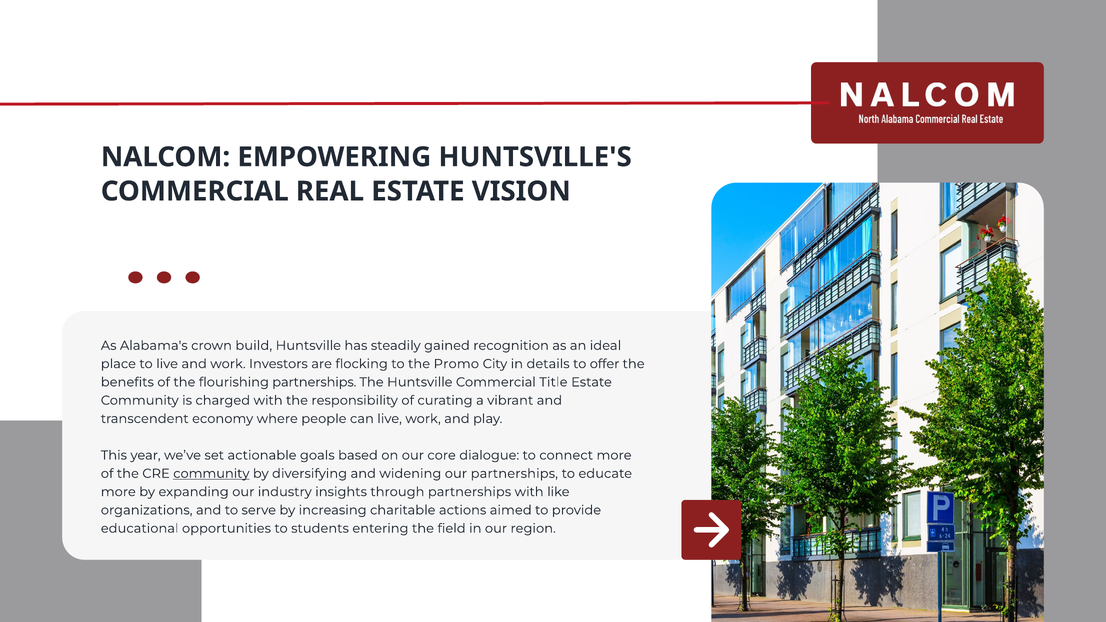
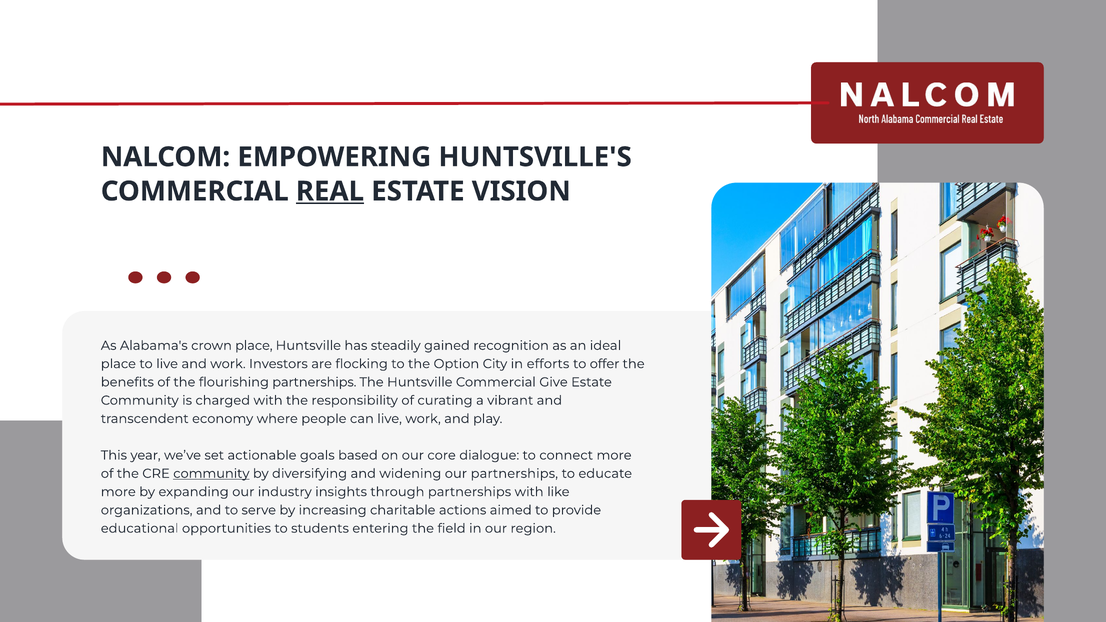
REAL underline: none -> present
crown build: build -> place
Promo: Promo -> Option
details: details -> efforts
Title: Title -> Give
